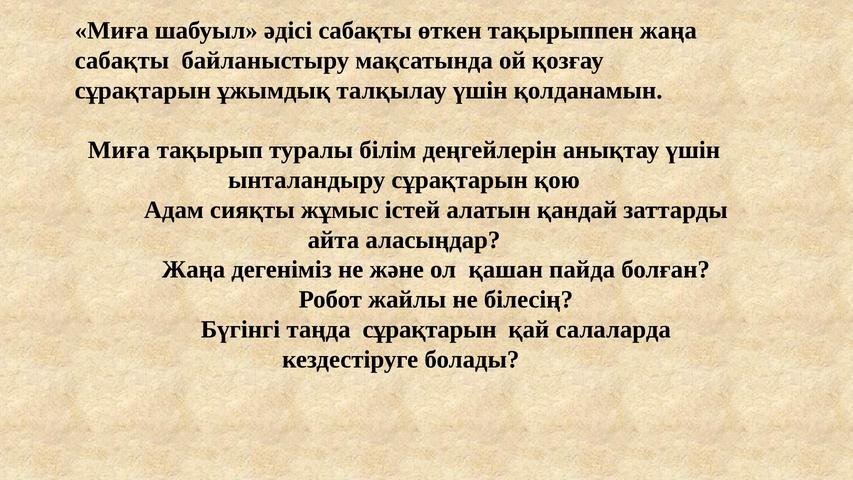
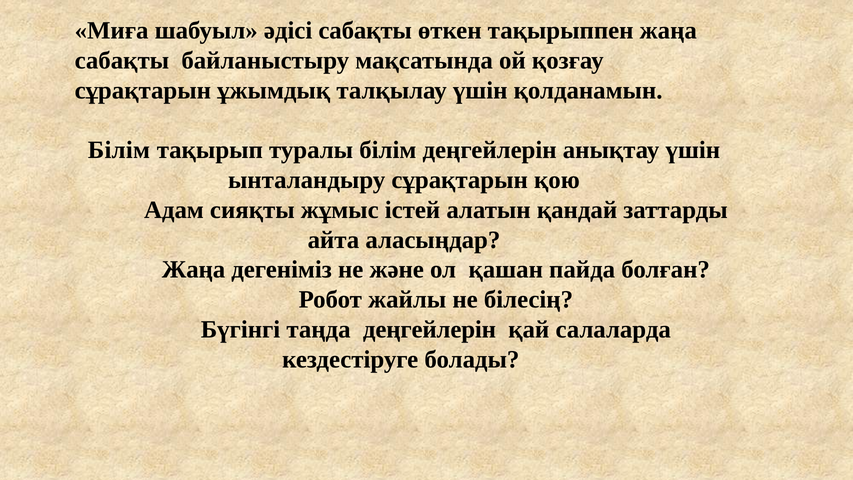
Миға at (119, 150): Миға -> Білім
таңда сұрақтарын: сұрақтарын -> деңгейлерін
